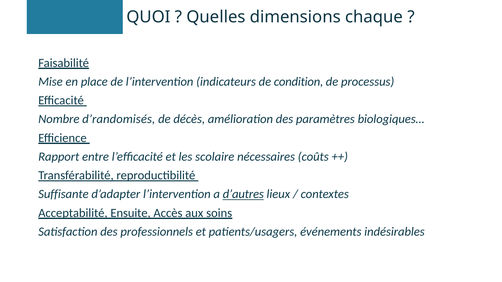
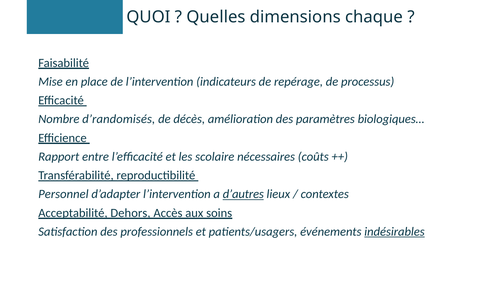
condition: condition -> repérage
Suffisante: Suffisante -> Personnel
Ensuite: Ensuite -> Dehors
indésirables underline: none -> present
